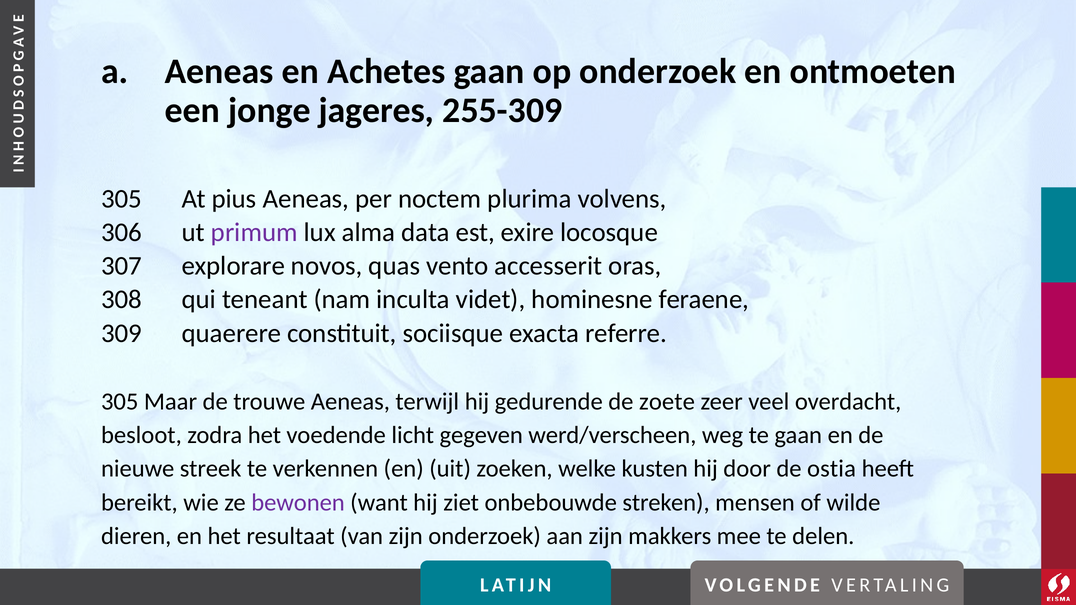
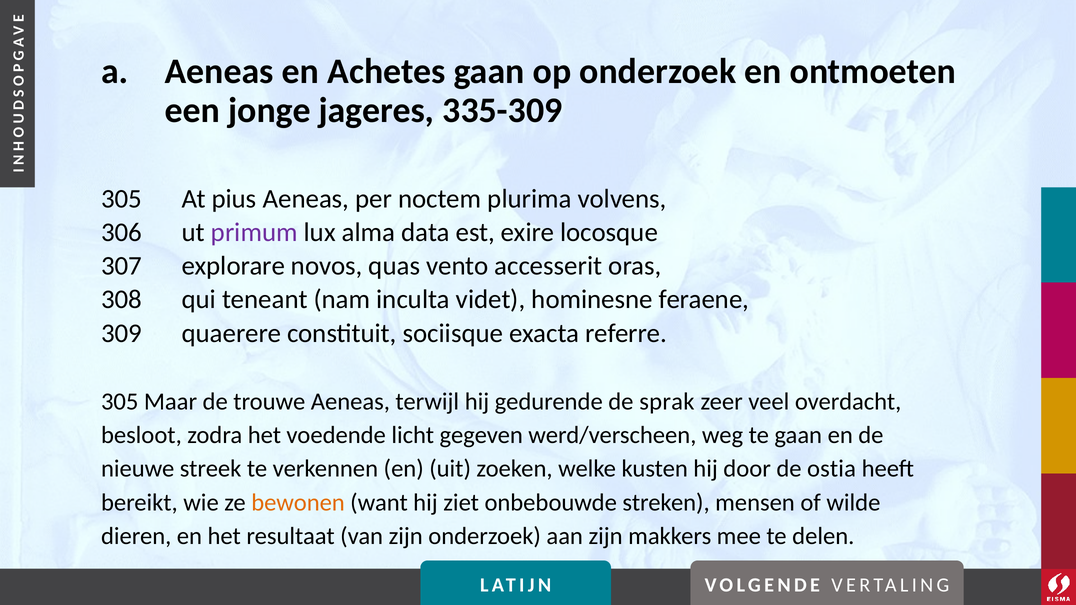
255-309: 255-309 -> 335-309
zoete: zoete -> sprak
bewonen colour: purple -> orange
